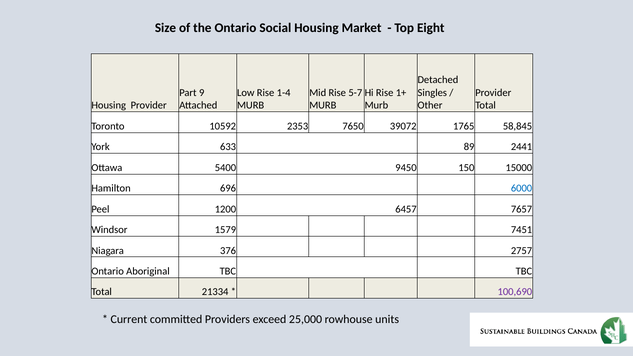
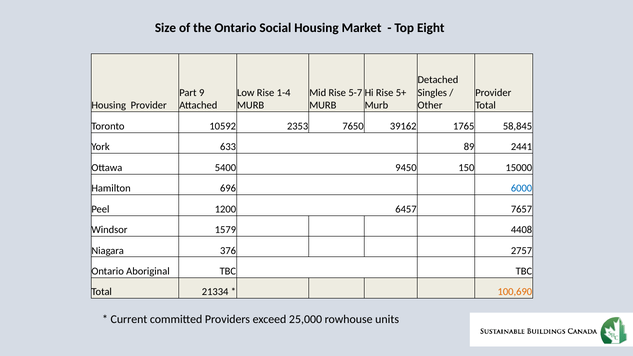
1+: 1+ -> 5+
39072: 39072 -> 39162
7451: 7451 -> 4408
100,690 colour: purple -> orange
